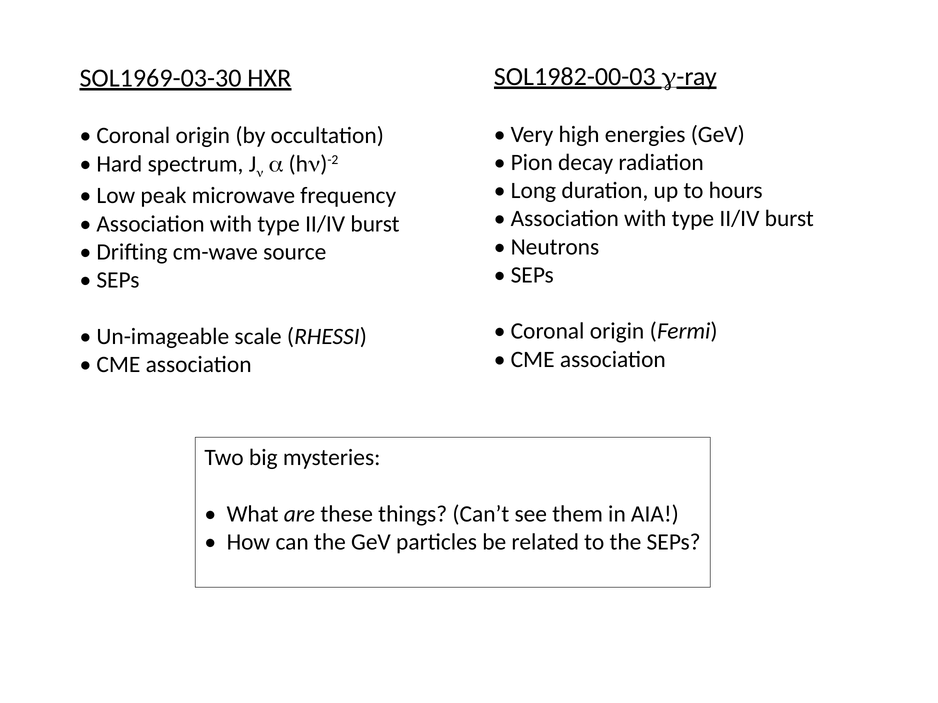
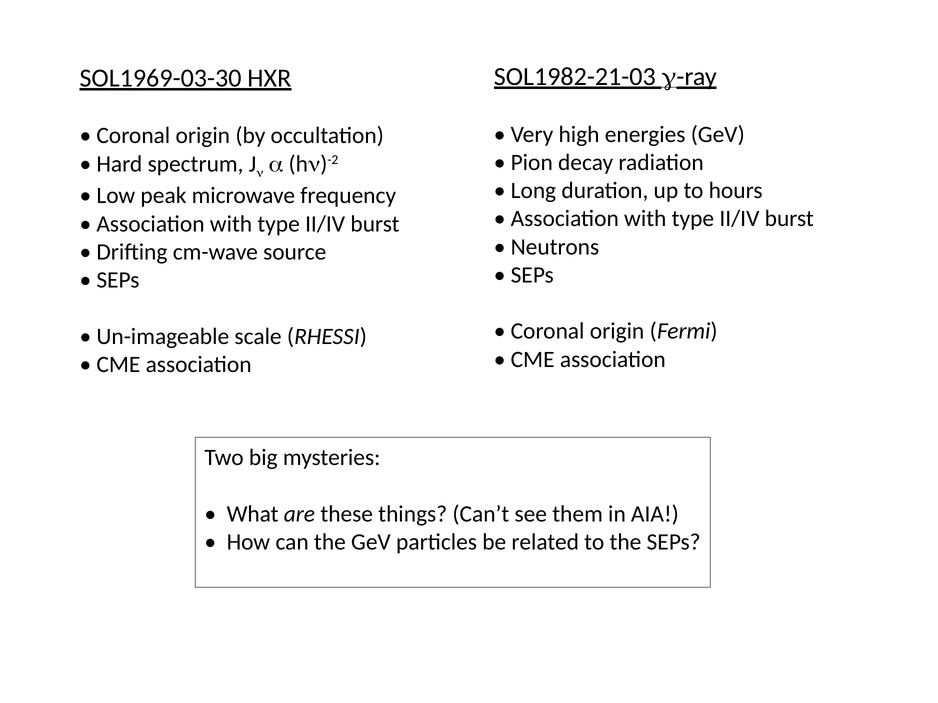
SOL1982-00-03: SOL1982-00-03 -> SOL1982-21-03
